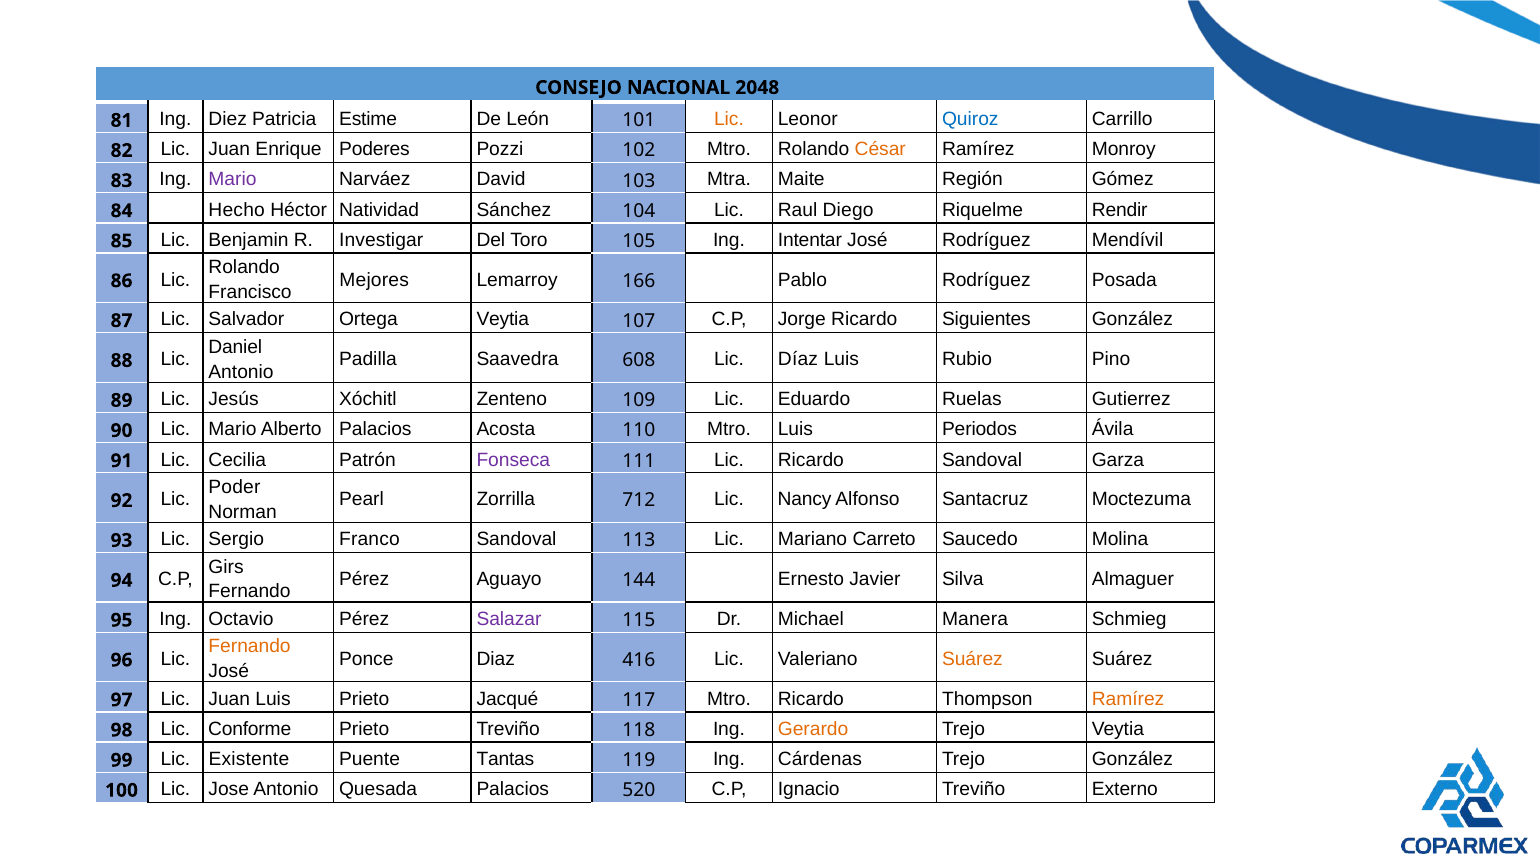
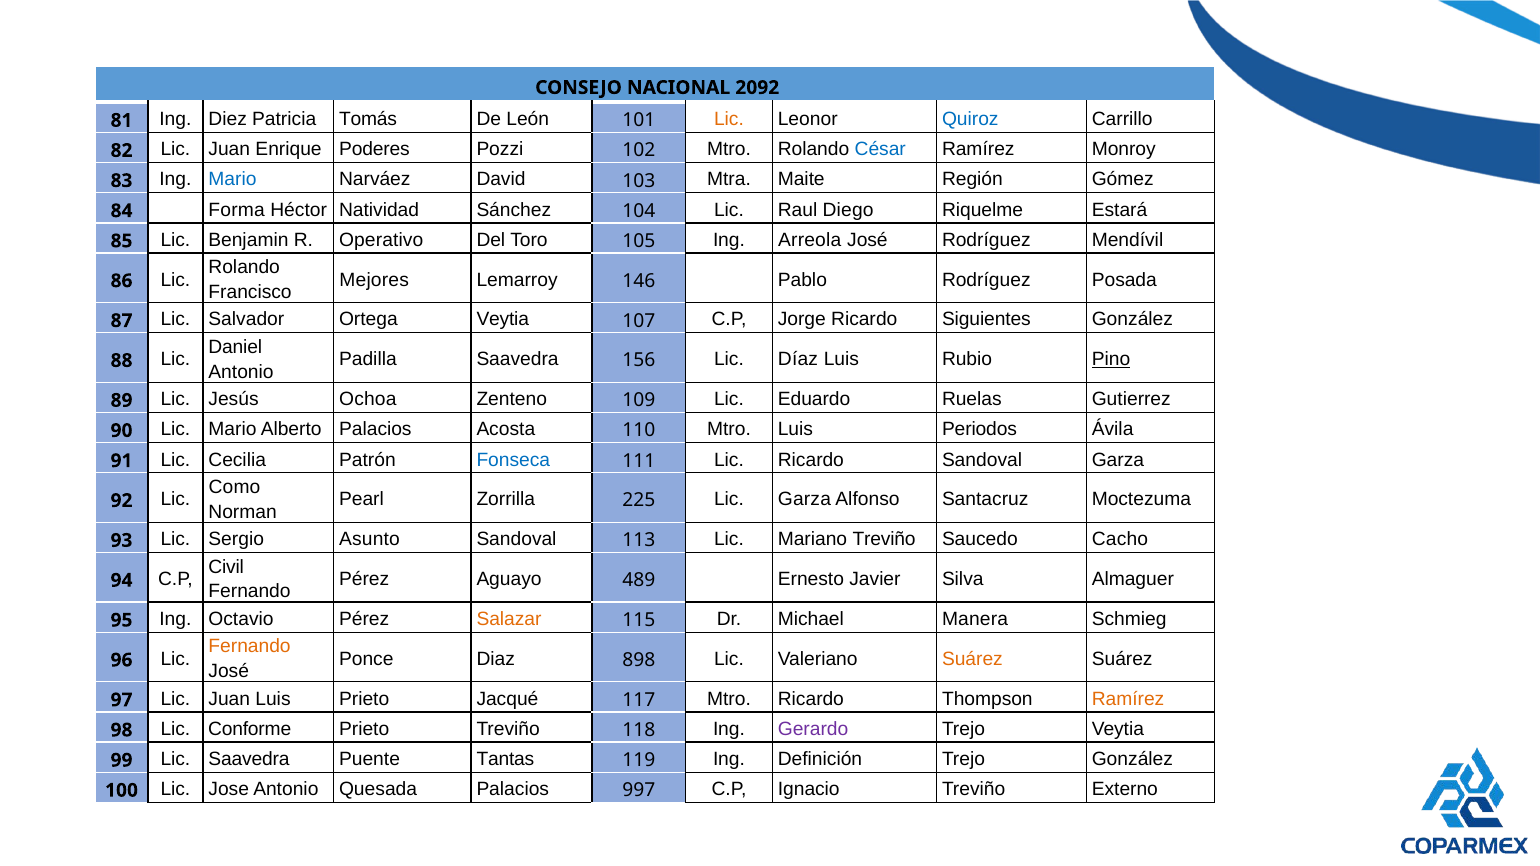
2048: 2048 -> 2092
Estime: Estime -> Tomás
César colour: orange -> blue
Mario at (232, 180) colour: purple -> blue
Hecho: Hecho -> Forma
Rendir: Rendir -> Estará
Investigar: Investigar -> Operativo
Intentar: Intentar -> Arreola
166: 166 -> 146
608: 608 -> 156
Pino underline: none -> present
Xóchitl: Xóchitl -> Ochoa
Fonseca colour: purple -> blue
Poder: Poder -> Como
712: 712 -> 225
Lic Nancy: Nancy -> Garza
Franco: Franco -> Asunto
Mariano Carreto: Carreto -> Treviño
Molina: Molina -> Cacho
Girs: Girs -> Civil
144: 144 -> 489
Salazar colour: purple -> orange
416: 416 -> 898
Gerardo colour: orange -> purple
Lic Existente: Existente -> Saavedra
Cárdenas: Cárdenas -> Definición
520: 520 -> 997
